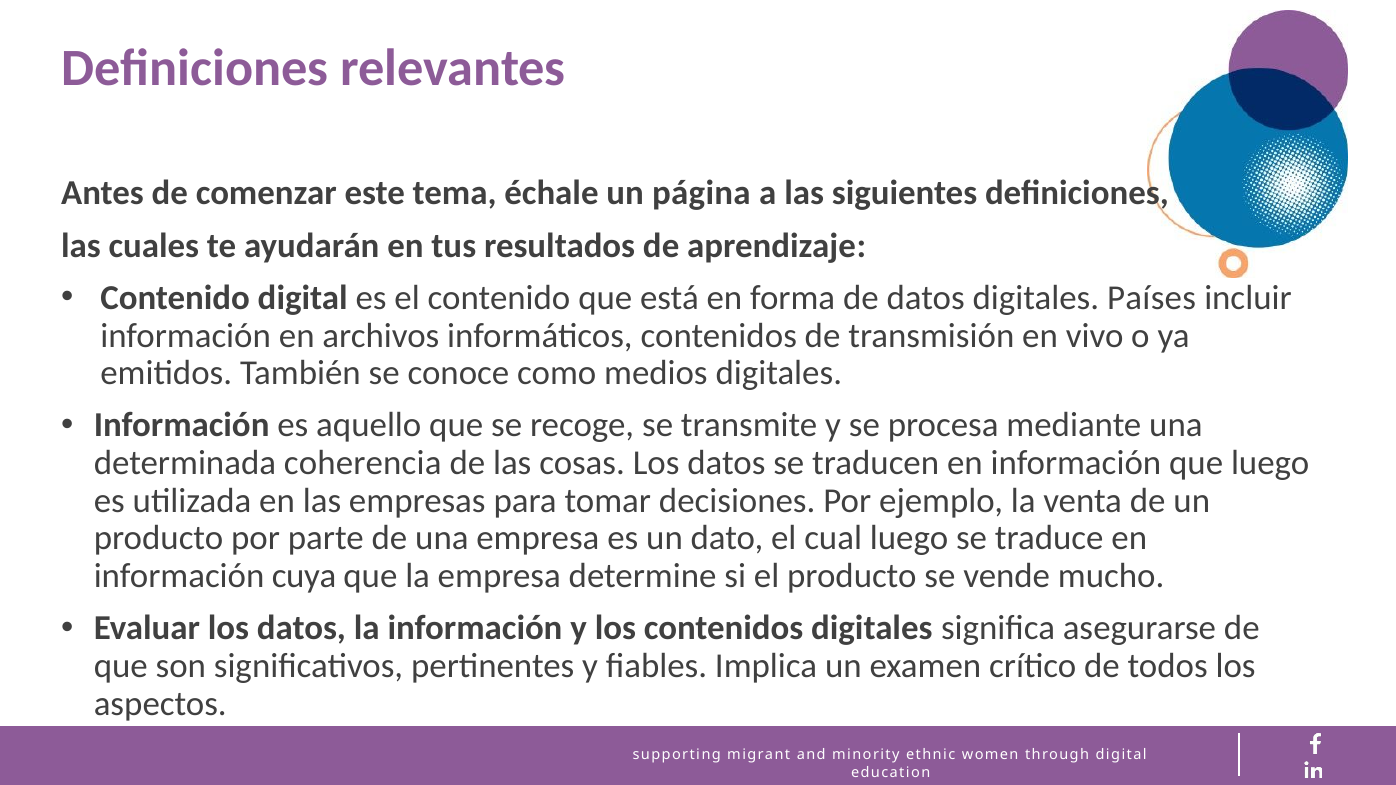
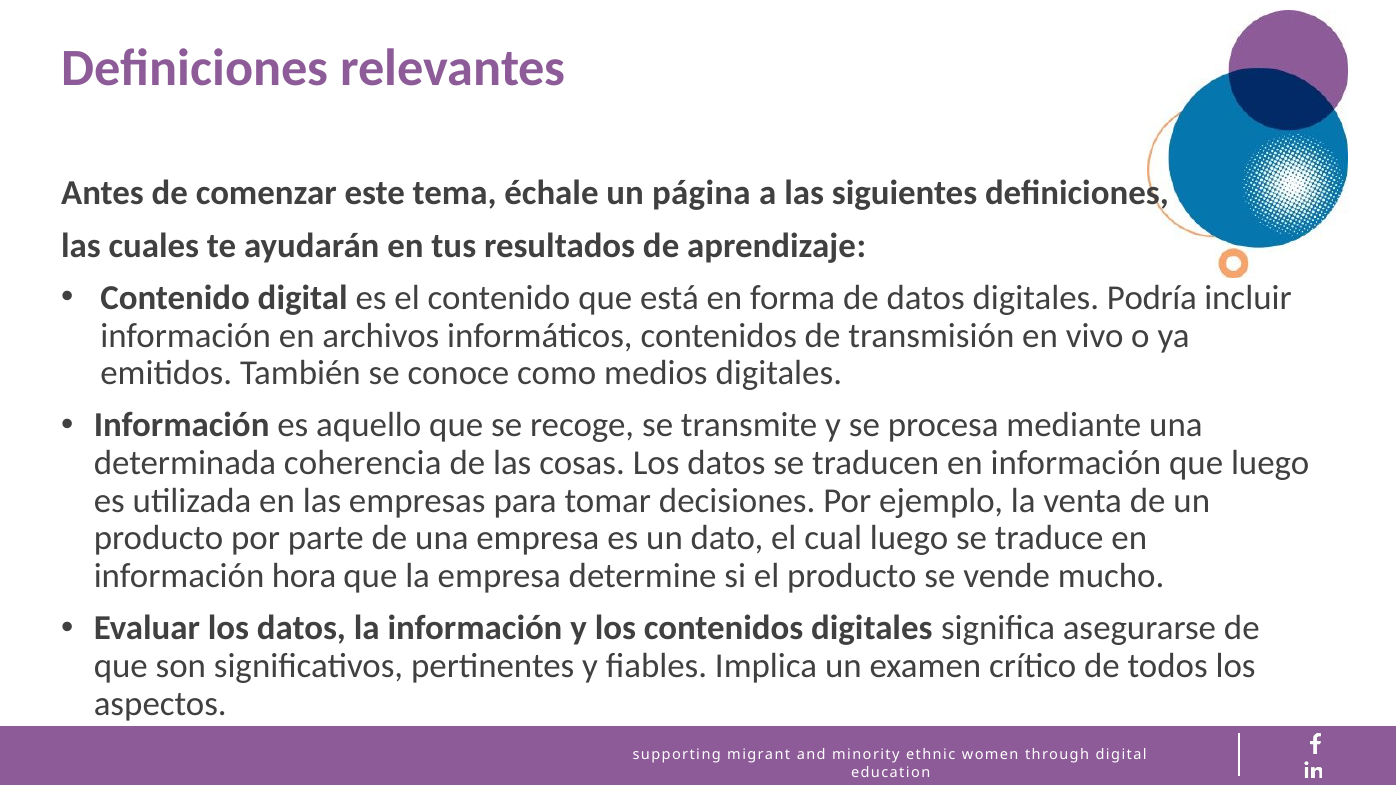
Países: Países -> Podría
cuya: cuya -> hora
